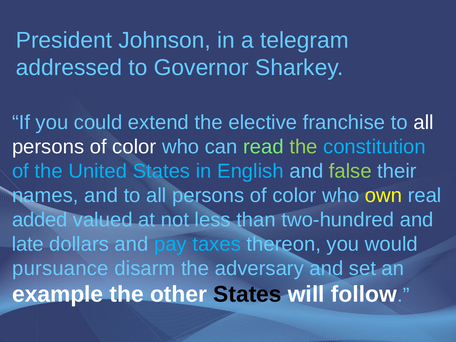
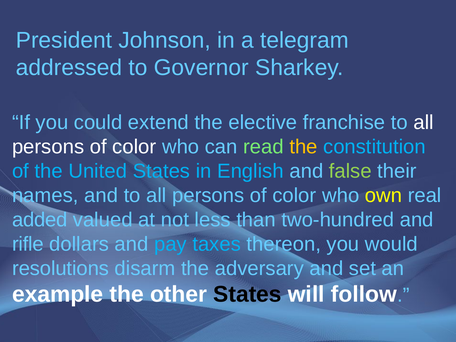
the at (303, 147) colour: light green -> yellow
late: late -> rifle
pursuance: pursuance -> resolutions
